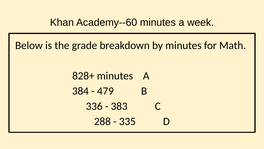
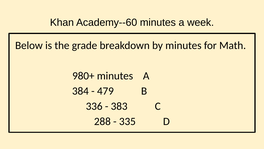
828+: 828+ -> 980+
